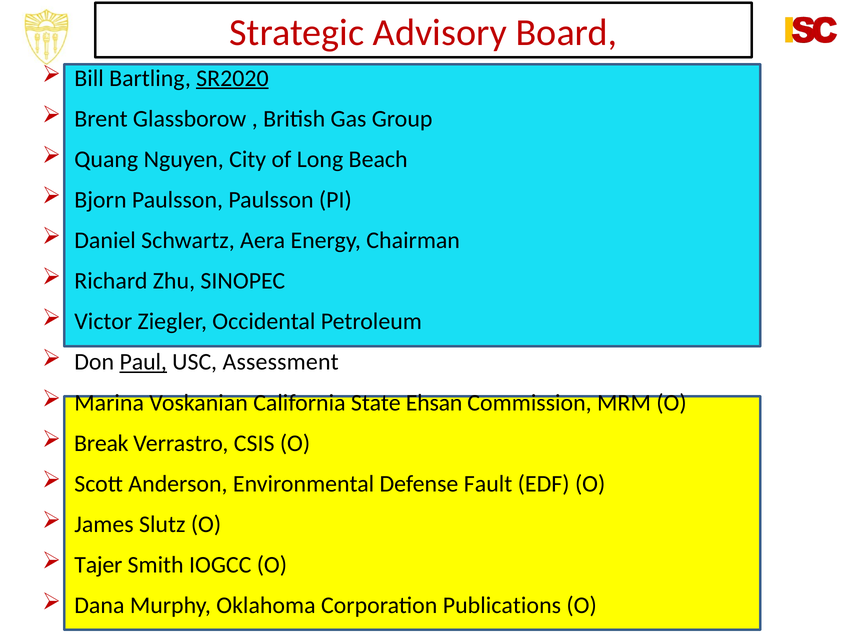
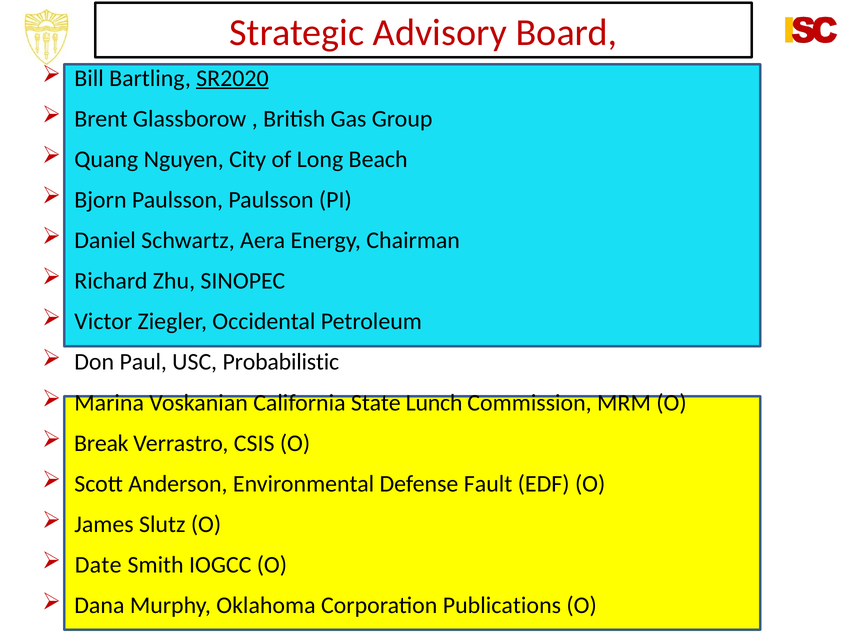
Paul underline: present -> none
Assessment: Assessment -> Probabilistic
Ehsan: Ehsan -> Lunch
Tajer: Tajer -> Date
